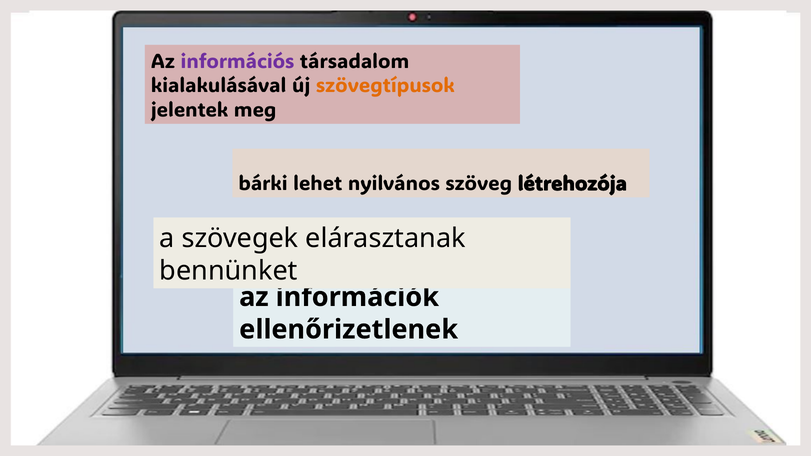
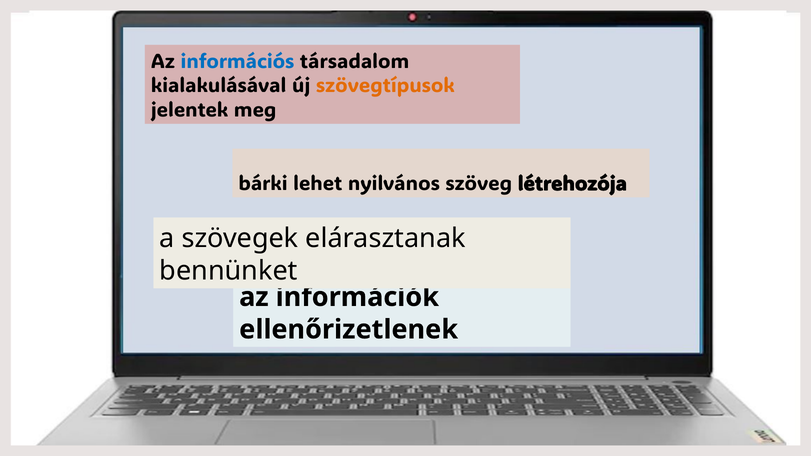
információs colour: purple -> blue
